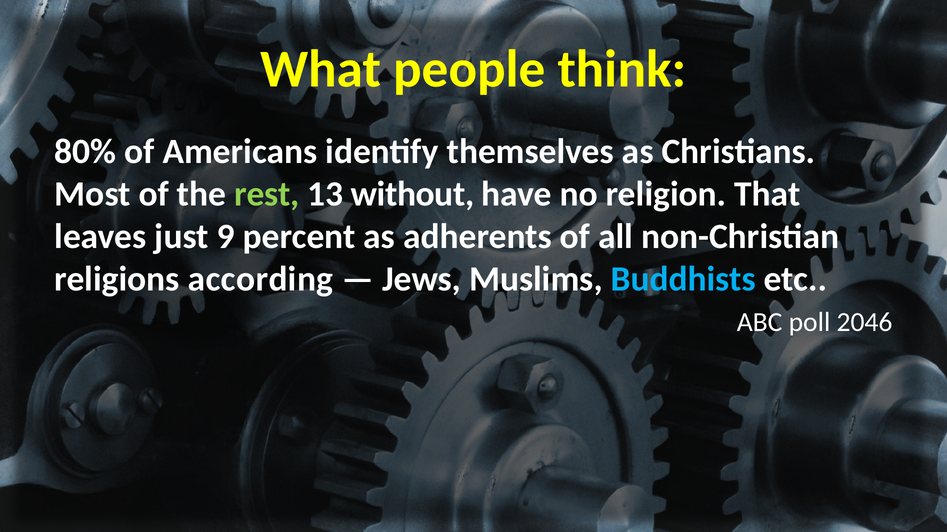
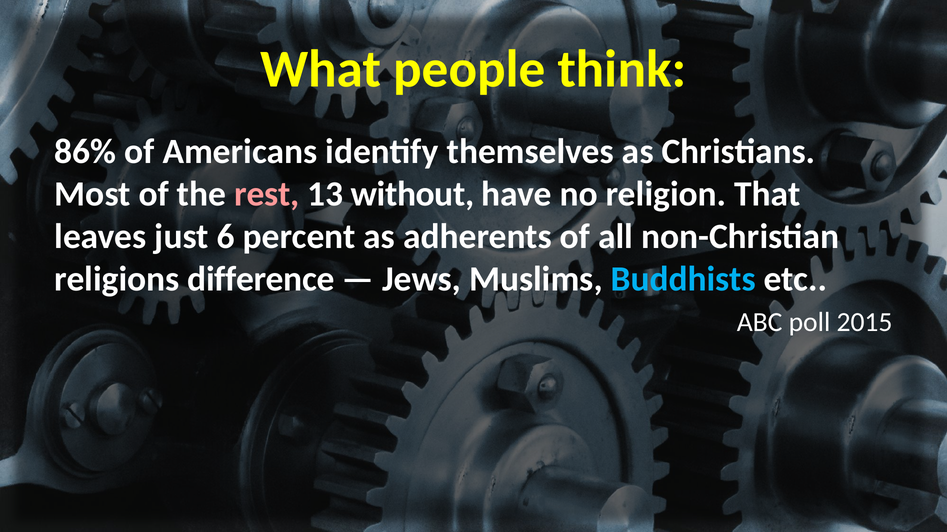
80%: 80% -> 86%
rest colour: light green -> pink
9: 9 -> 6
according: according -> difference
2046: 2046 -> 2015
